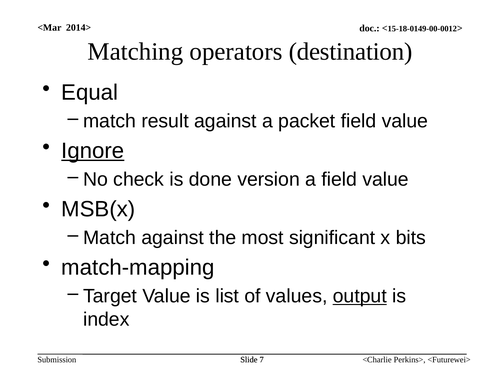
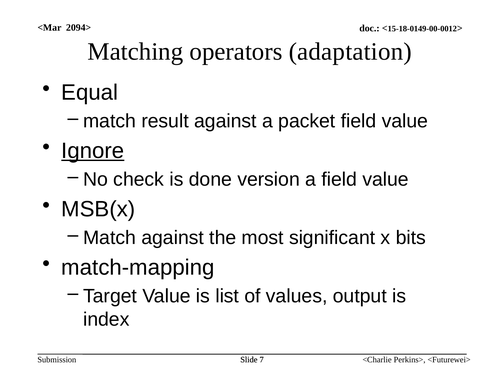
2014>: 2014> -> 2094>
destination: destination -> adaptation
output underline: present -> none
